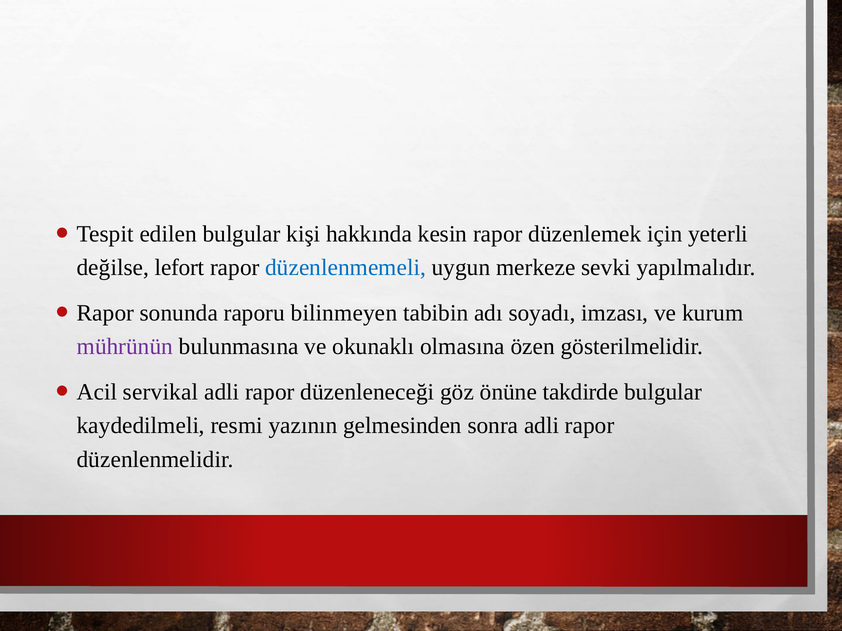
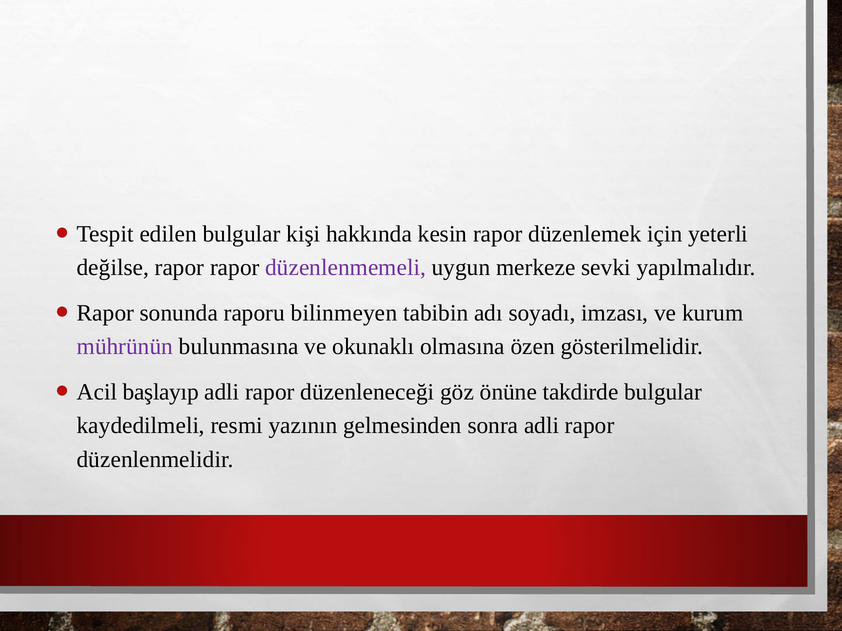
değilse lefort: lefort -> rapor
düzenlenmemeli colour: blue -> purple
servikal: servikal -> başlayıp
